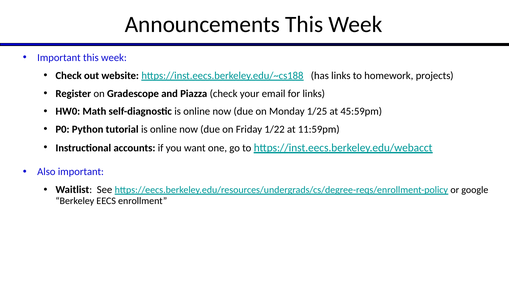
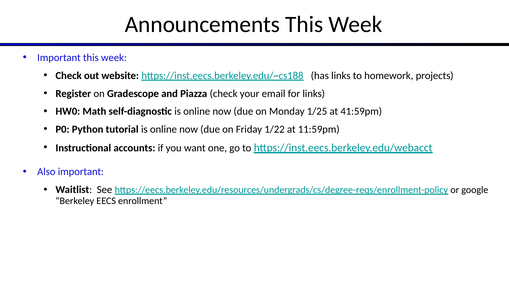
45:59pm: 45:59pm -> 41:59pm
